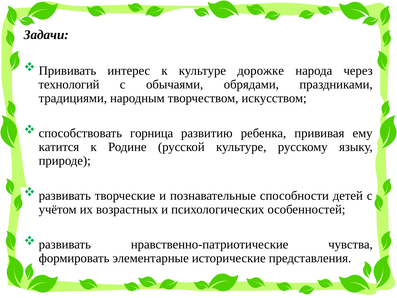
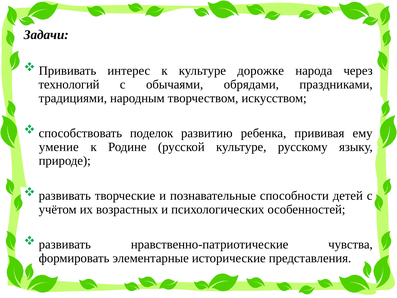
горница: горница -> поделок
катится: катится -> умение
